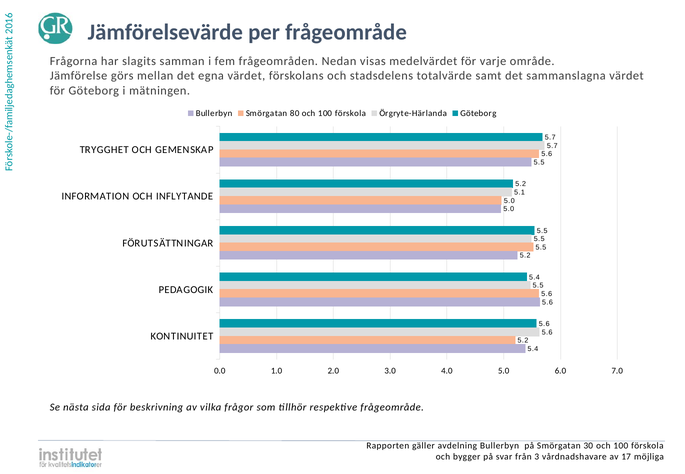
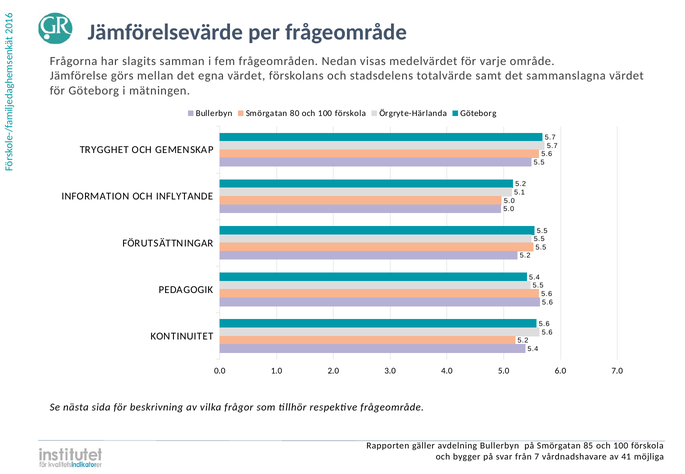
30: 30 -> 85
3: 3 -> 7
17: 17 -> 41
